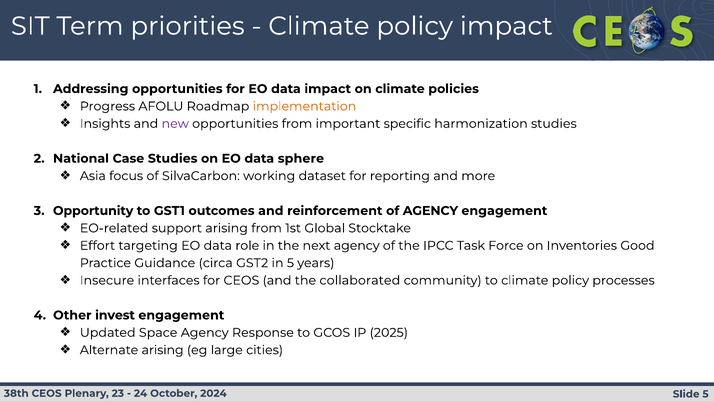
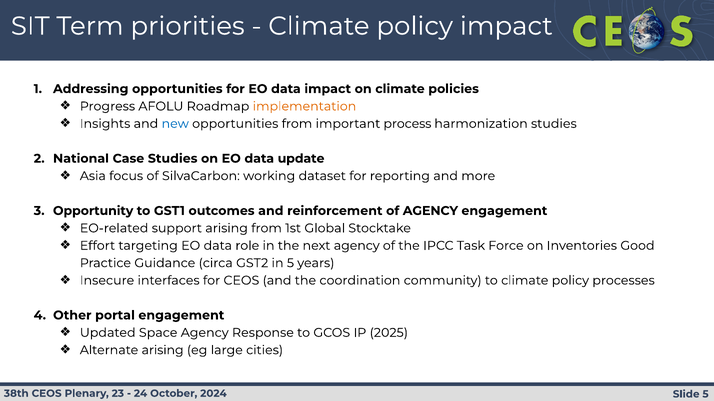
new colour: purple -> blue
specific: specific -> process
sphere: sphere -> update
collaborated: collaborated -> coordination
invest: invest -> portal
